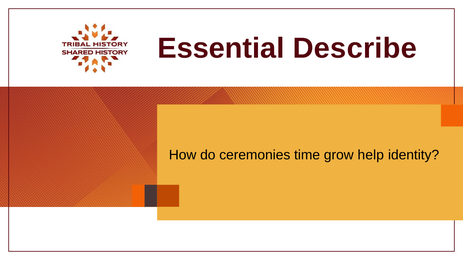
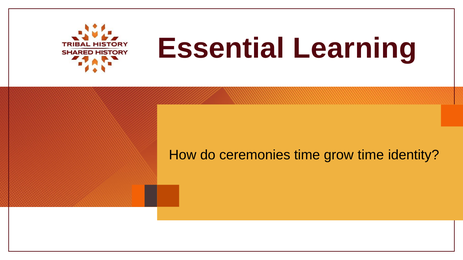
Describe: Describe -> Learning
grow help: help -> time
